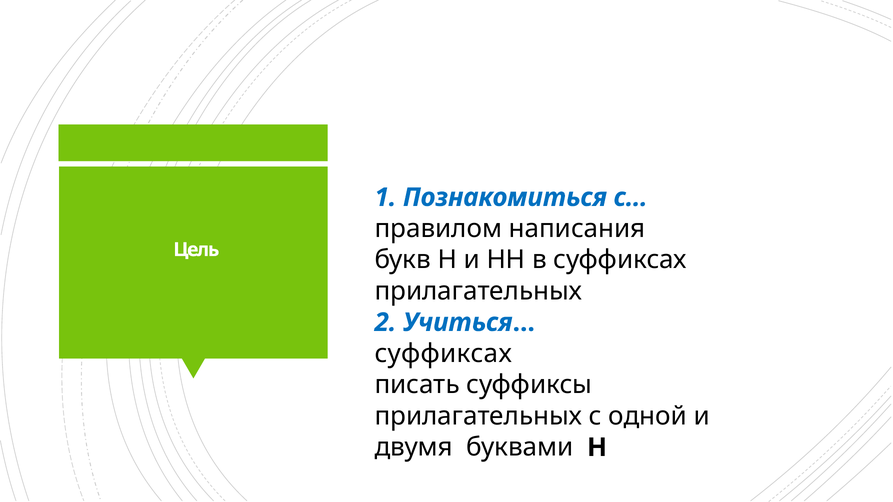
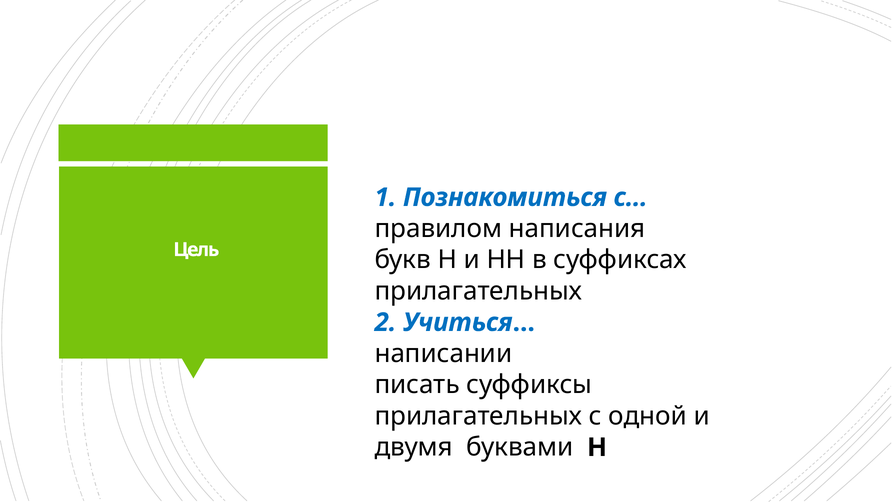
суффиксах at (443, 354): суффиксах -> написании
